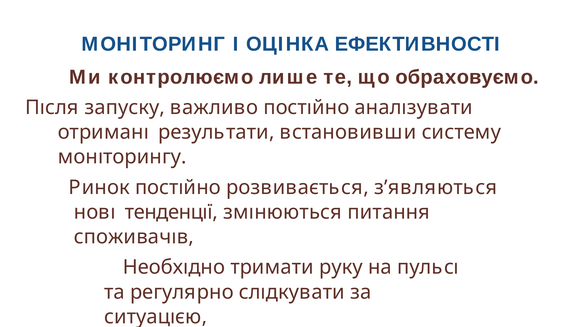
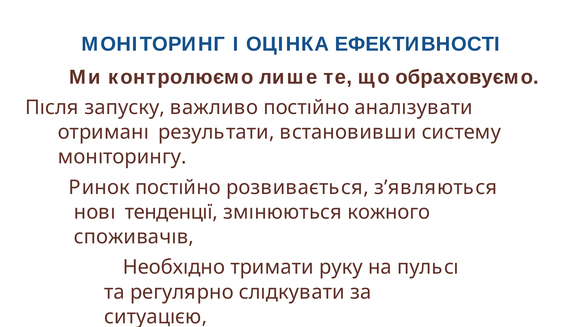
питання: питання -> кожного
